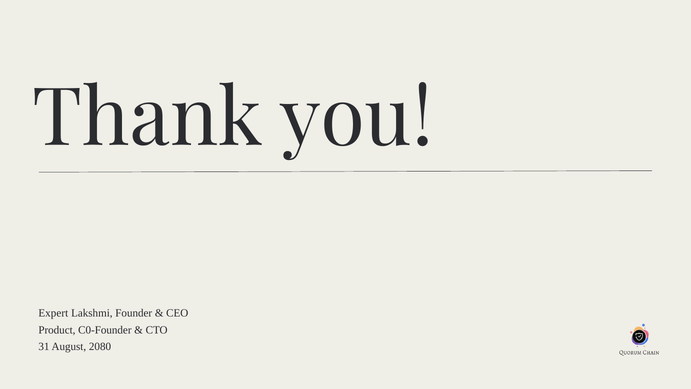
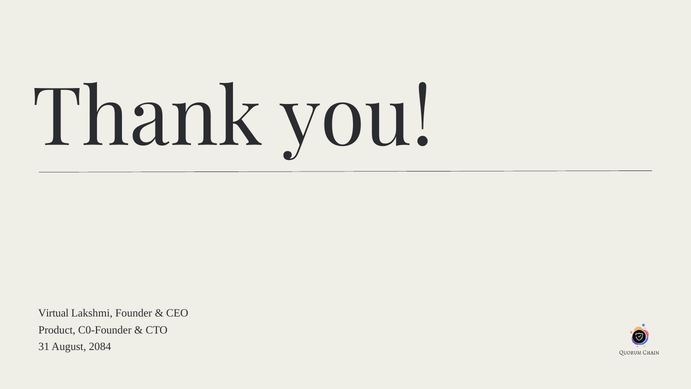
Expert: Expert -> Virtual
2080: 2080 -> 2084
